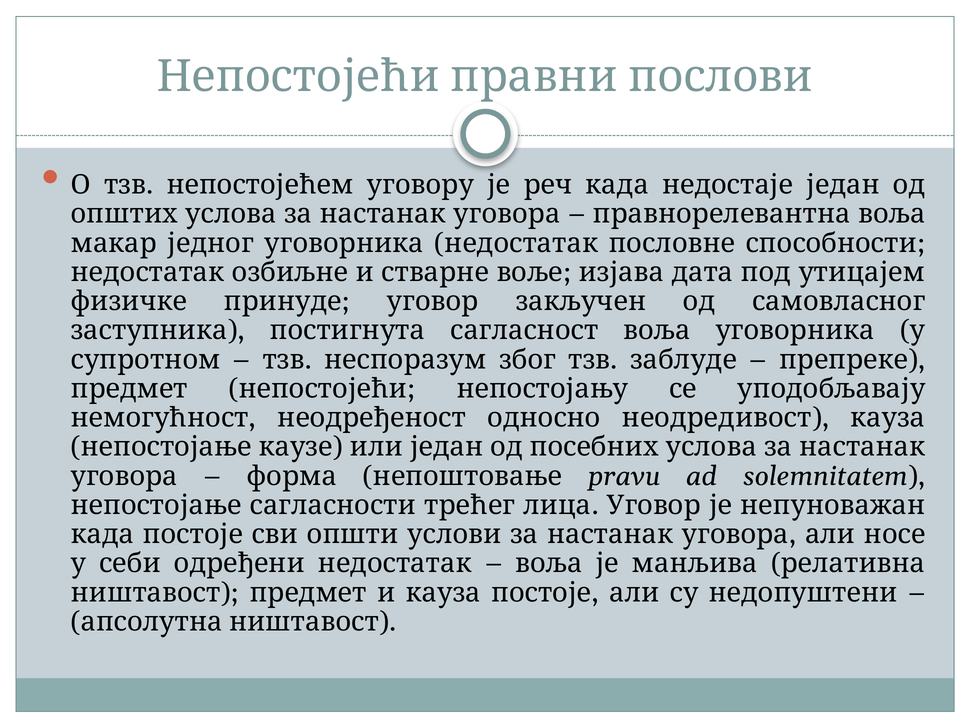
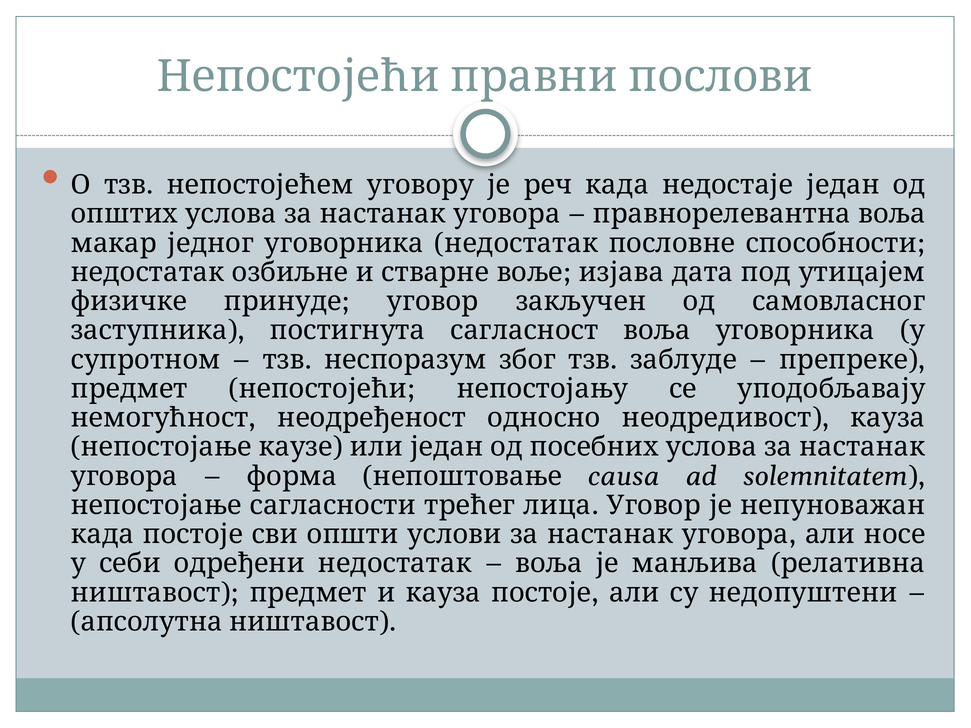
pravu: pravu -> causa
